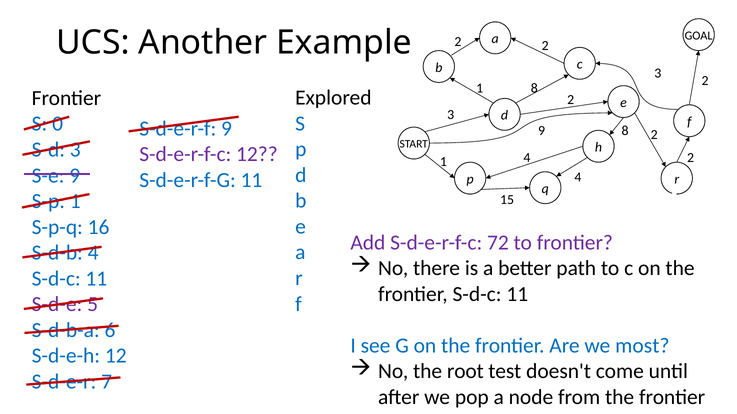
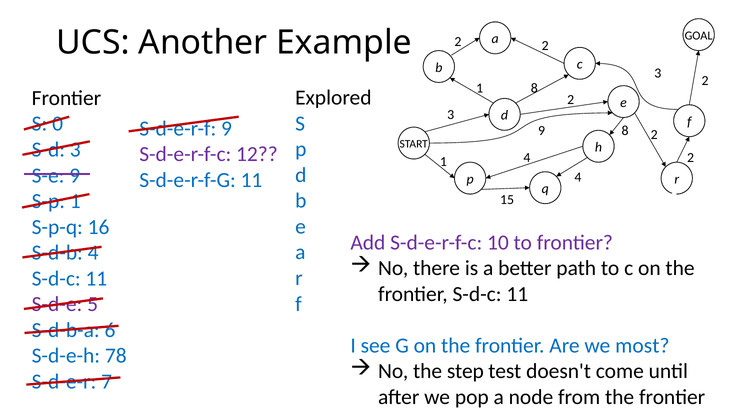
72: 72 -> 10
S-d-e-h 12: 12 -> 78
root: root -> step
